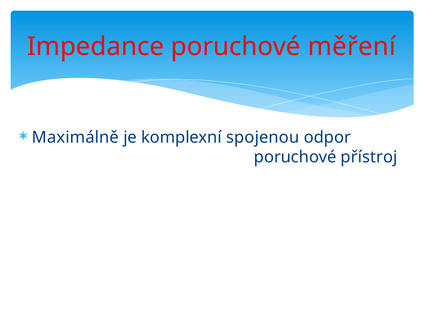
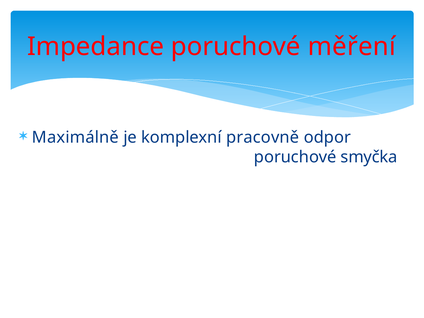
spojenou: spojenou -> pracovně
přístroj: přístroj -> smyčka
